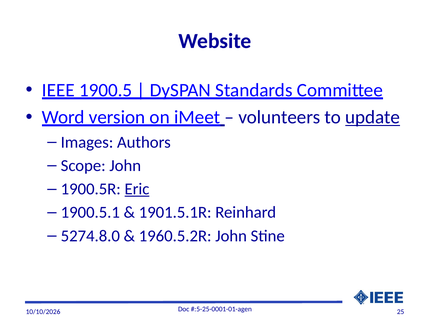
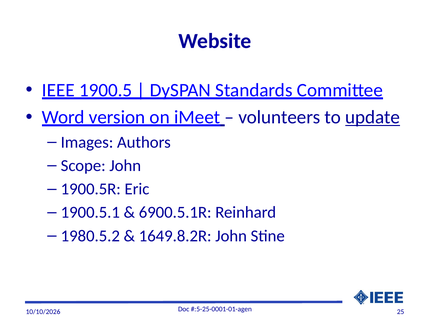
Eric underline: present -> none
1901.5.1R: 1901.5.1R -> 6900.5.1R
5274.8.0: 5274.8.0 -> 1980.5.2
1960.5.2R: 1960.5.2R -> 1649.8.2R
